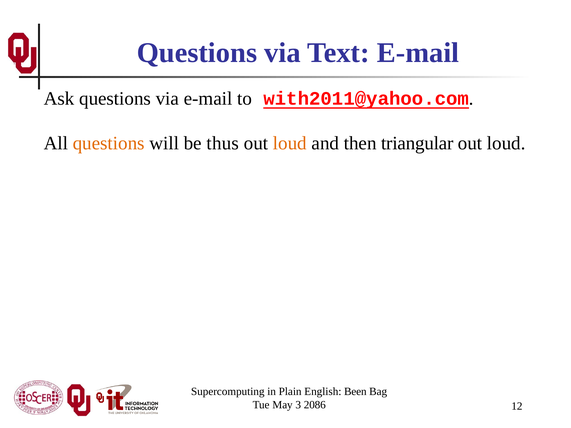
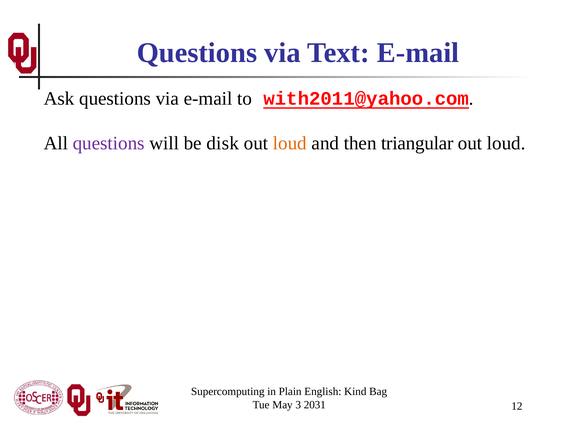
questions at (109, 143) colour: orange -> purple
thus: thus -> disk
Been: Been -> Kind
2086: 2086 -> 2031
